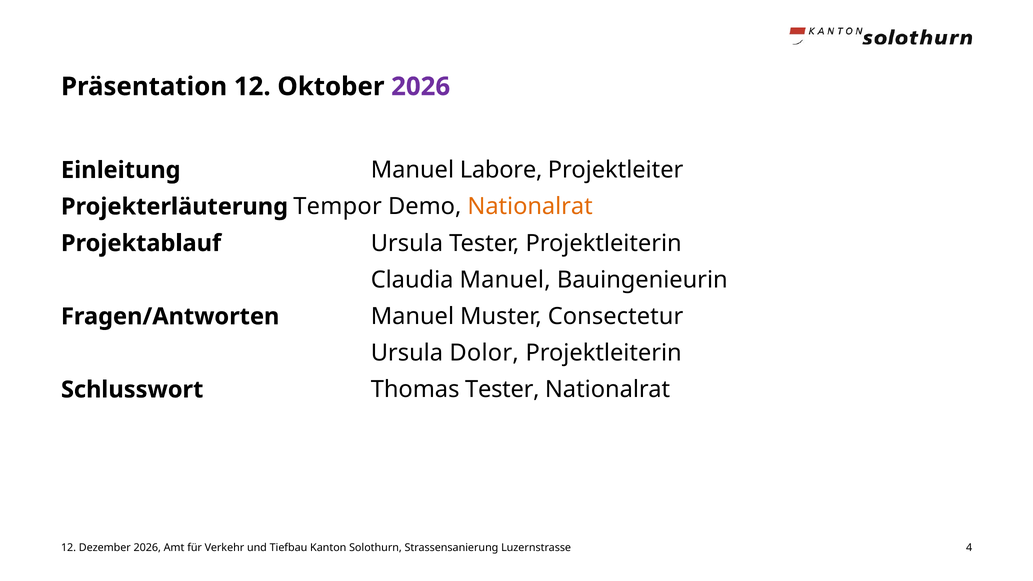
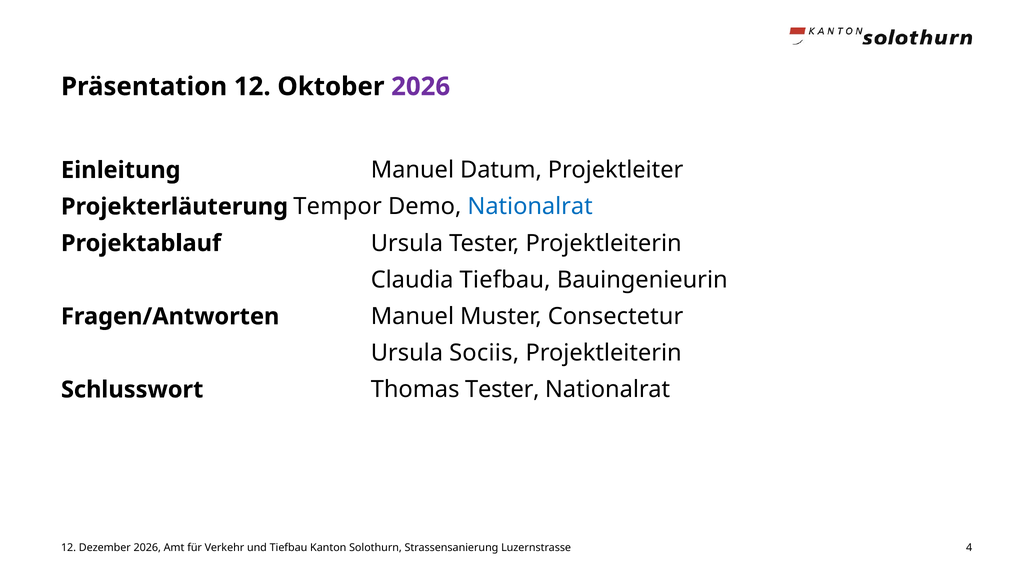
Labore: Labore -> Datum
Nationalrat at (530, 207) colour: orange -> blue
Claudia Manuel: Manuel -> Tiefbau
Dolor: Dolor -> Sociis
